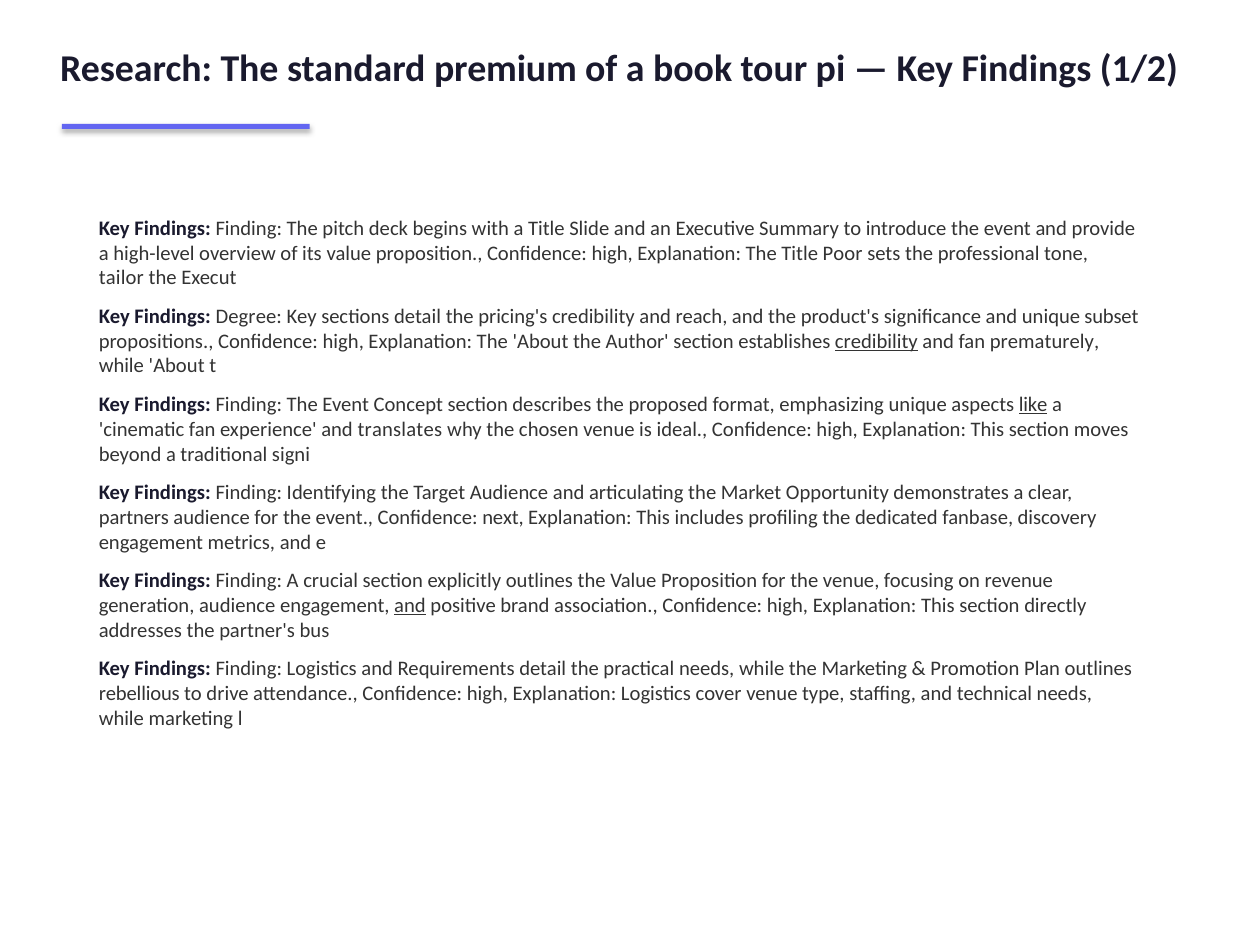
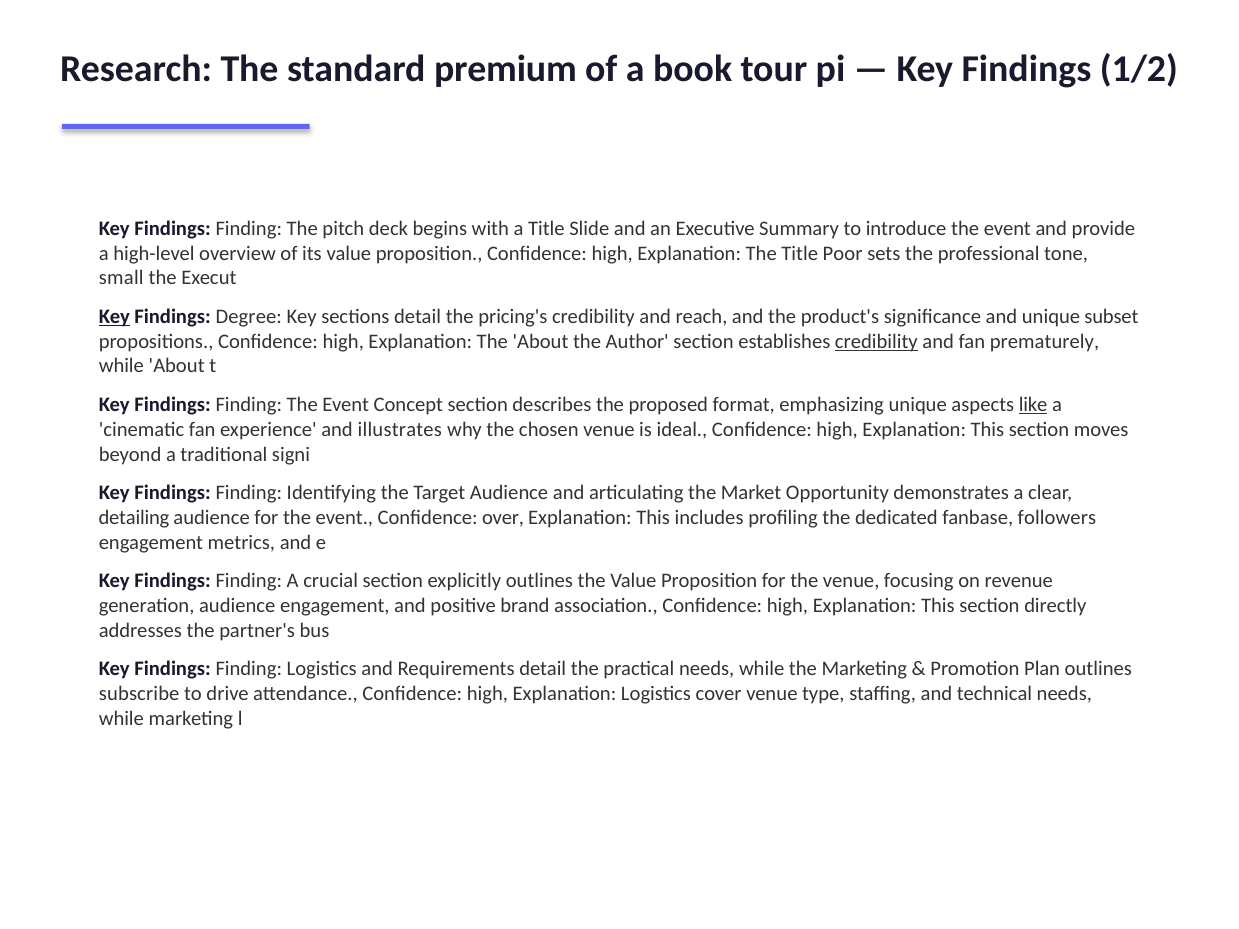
tailor: tailor -> small
Key at (114, 317) underline: none -> present
translates: translates -> illustrates
partners: partners -> detailing
next: next -> over
discovery: discovery -> followers
and at (410, 606) underline: present -> none
rebellious: rebellious -> subscribe
